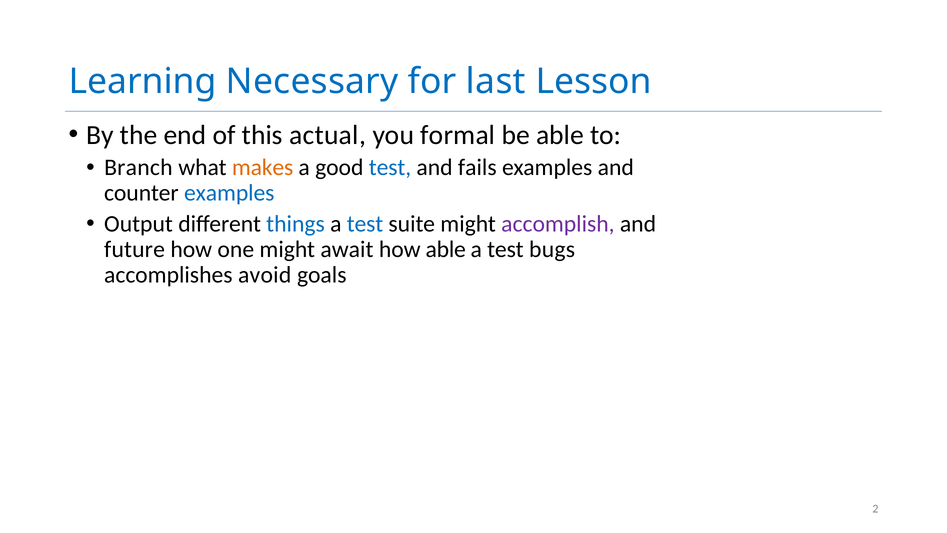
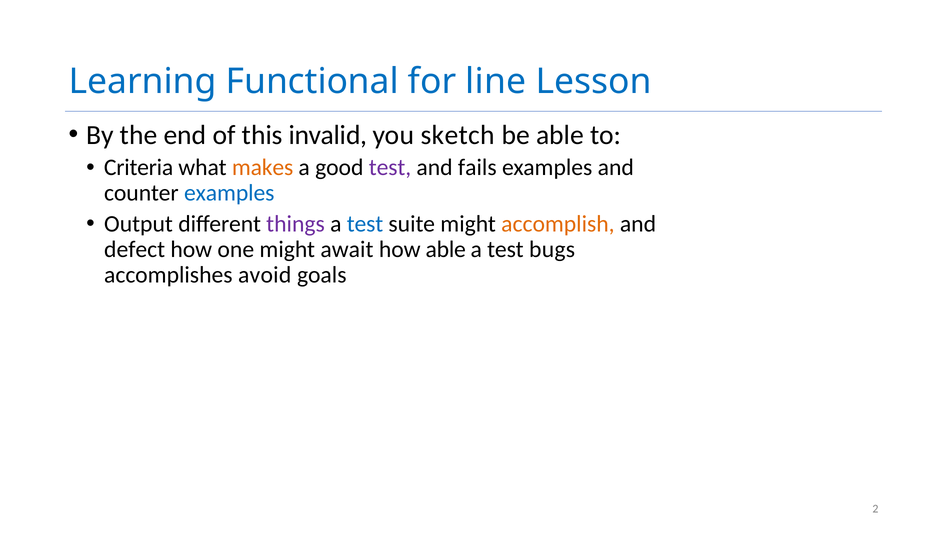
Necessary: Necessary -> Functional
last: last -> line
actual: actual -> invalid
formal: formal -> sketch
Branch: Branch -> Criteria
test at (390, 167) colour: blue -> purple
things colour: blue -> purple
accomplish colour: purple -> orange
future: future -> defect
